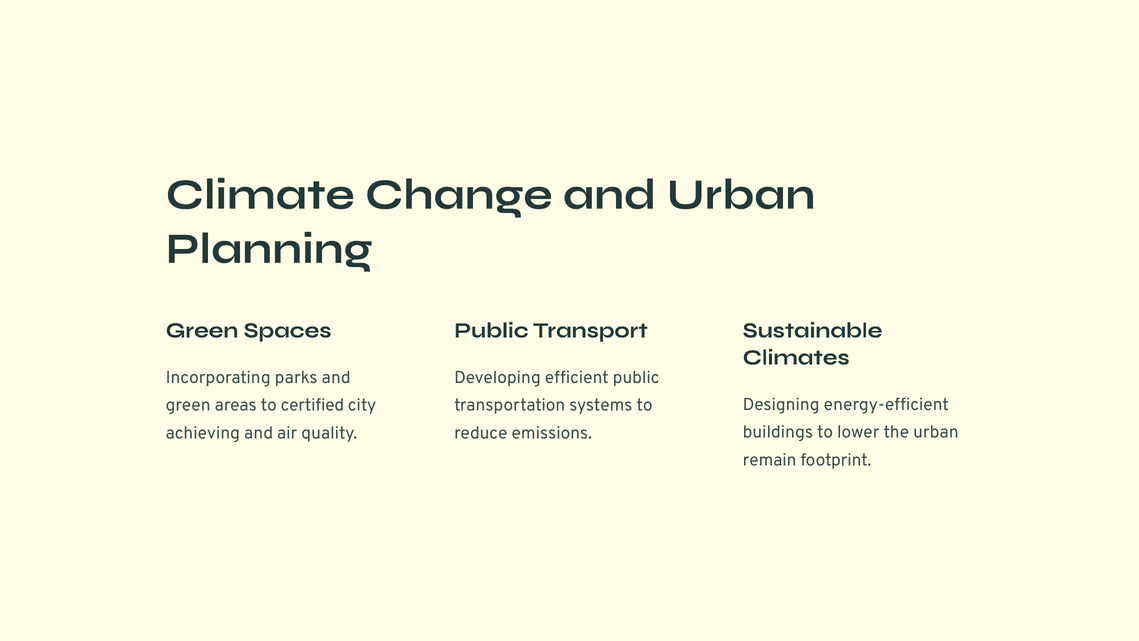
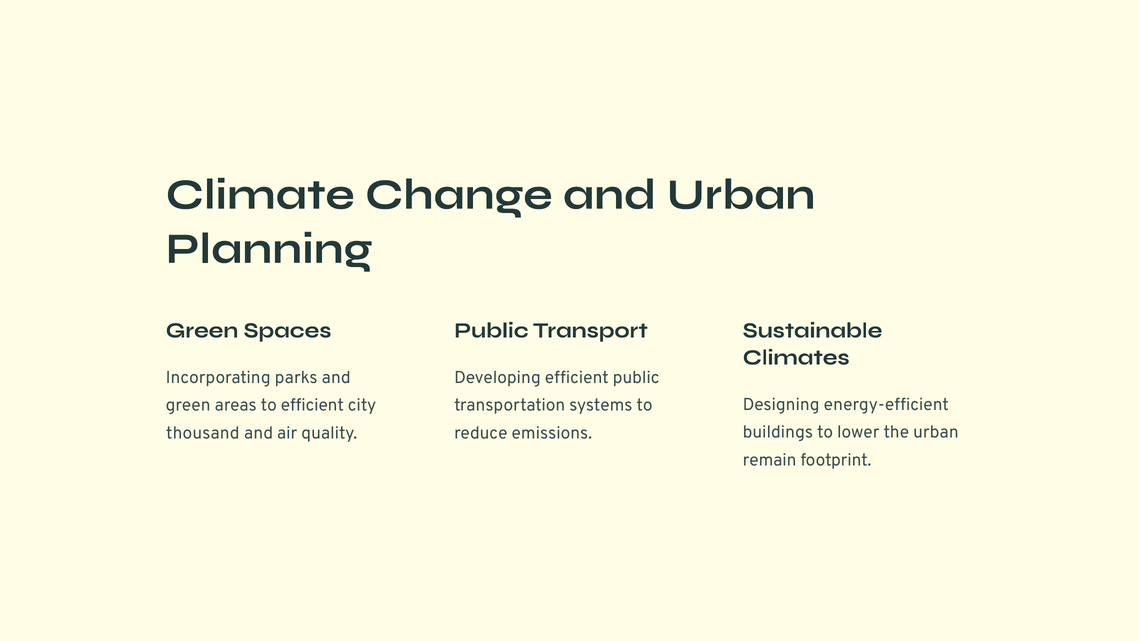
to certified: certified -> efficient
achieving: achieving -> thousand
